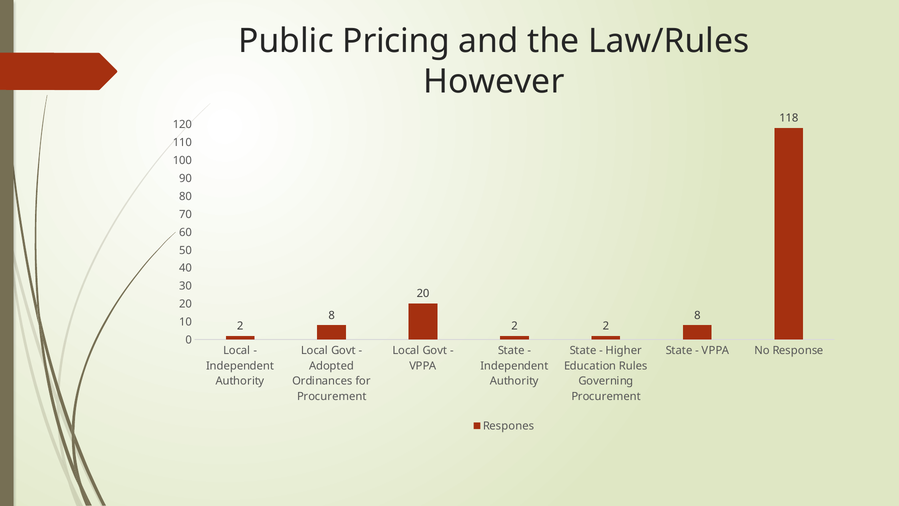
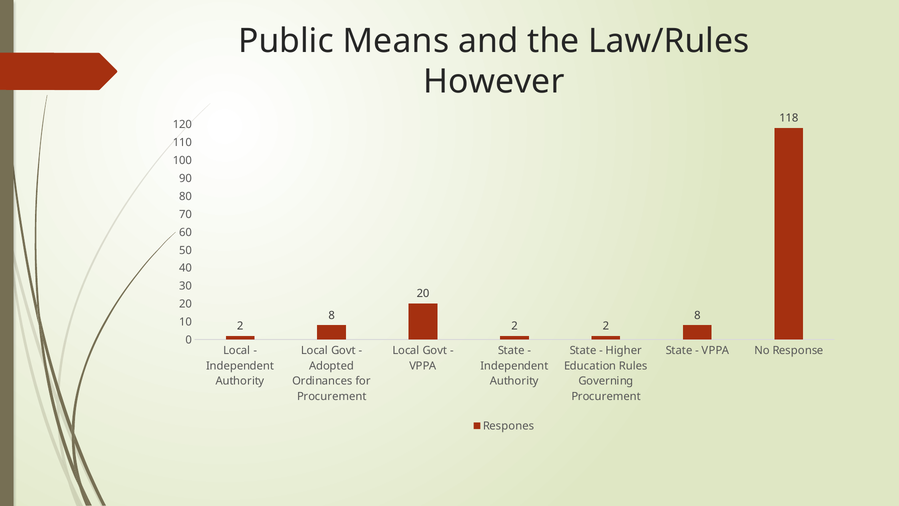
Pricing: Pricing -> Means
